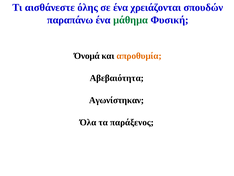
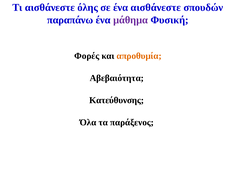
ένα χρειάζονται: χρειάζονται -> αισθάνεστε
μάθημα colour: green -> purple
Όνομά: Όνομά -> Φορές
Αγωνίστηκαν: Αγωνίστηκαν -> Κατεύθυνσης
